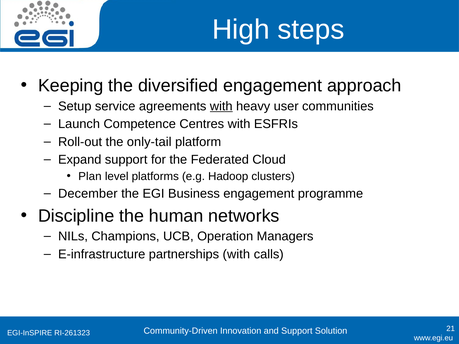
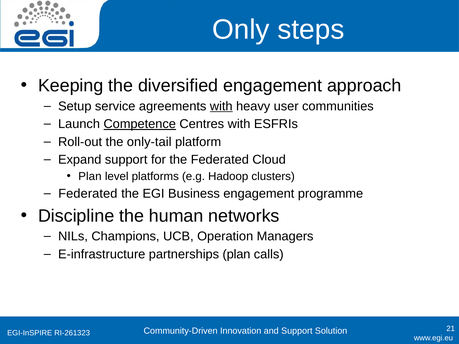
High: High -> Only
Competence underline: none -> present
December at (88, 194): December -> Federated
partnerships with: with -> plan
